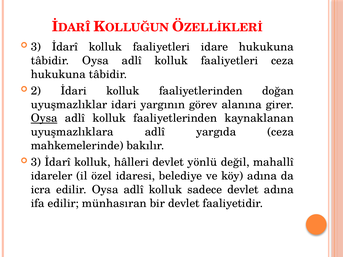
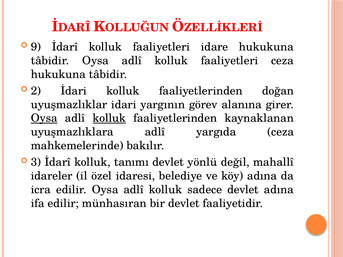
3 at (36, 47): 3 -> 9
kolluk at (109, 118) underline: none -> present
hâlleri: hâlleri -> tanımı
